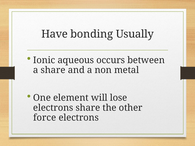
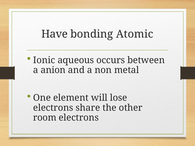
Usually: Usually -> Atomic
a share: share -> anion
force: force -> room
